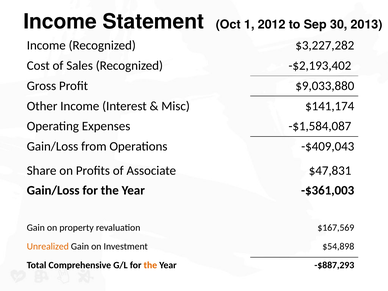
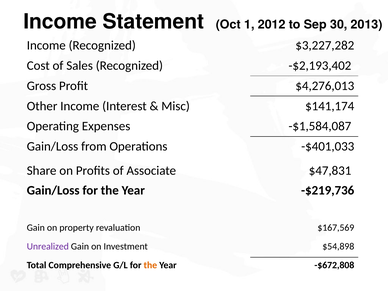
$9,033,880: $9,033,880 -> $4,276,013
-$409,043: -$409,043 -> -$401,033
-$361,003: -$361,003 -> -$219,736
Unrealized colour: orange -> purple
-$887,293: -$887,293 -> -$672,808
